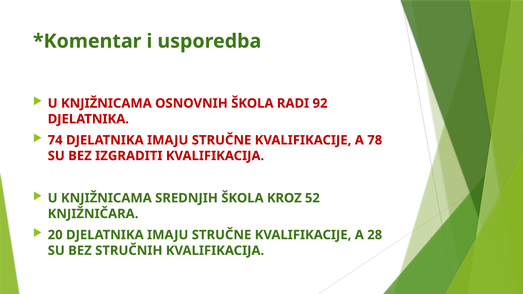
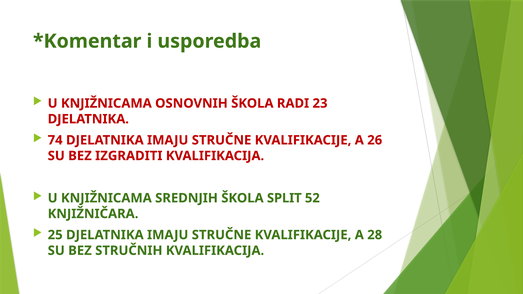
92: 92 -> 23
78: 78 -> 26
KROZ: KROZ -> SPLIT
20: 20 -> 25
